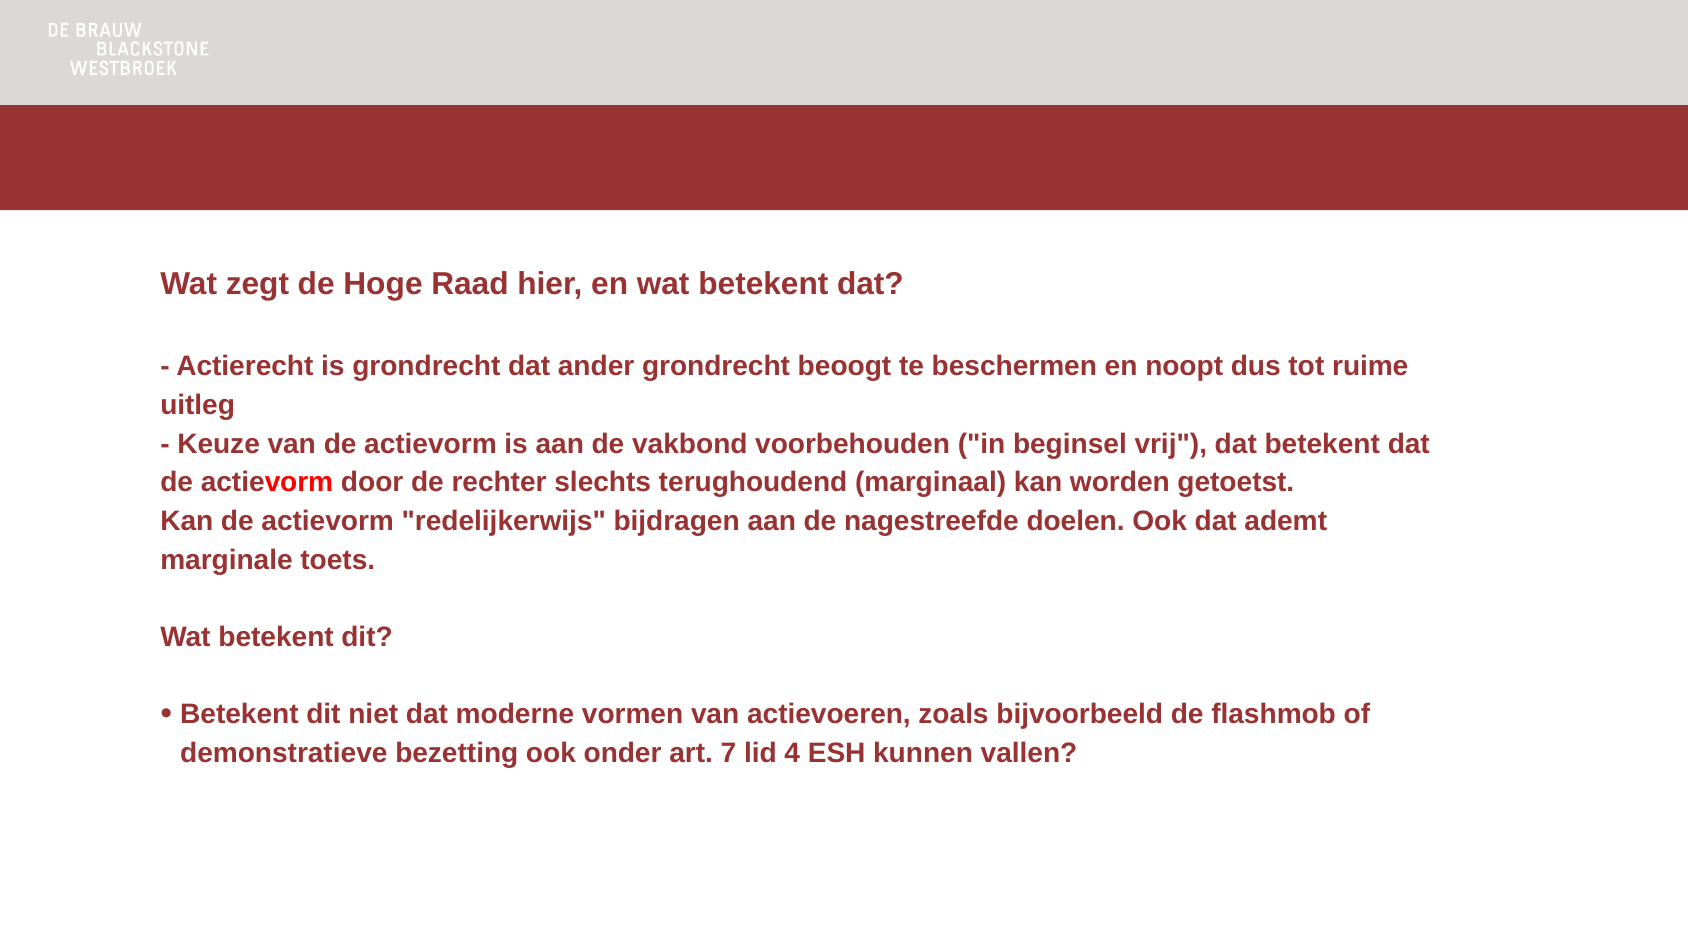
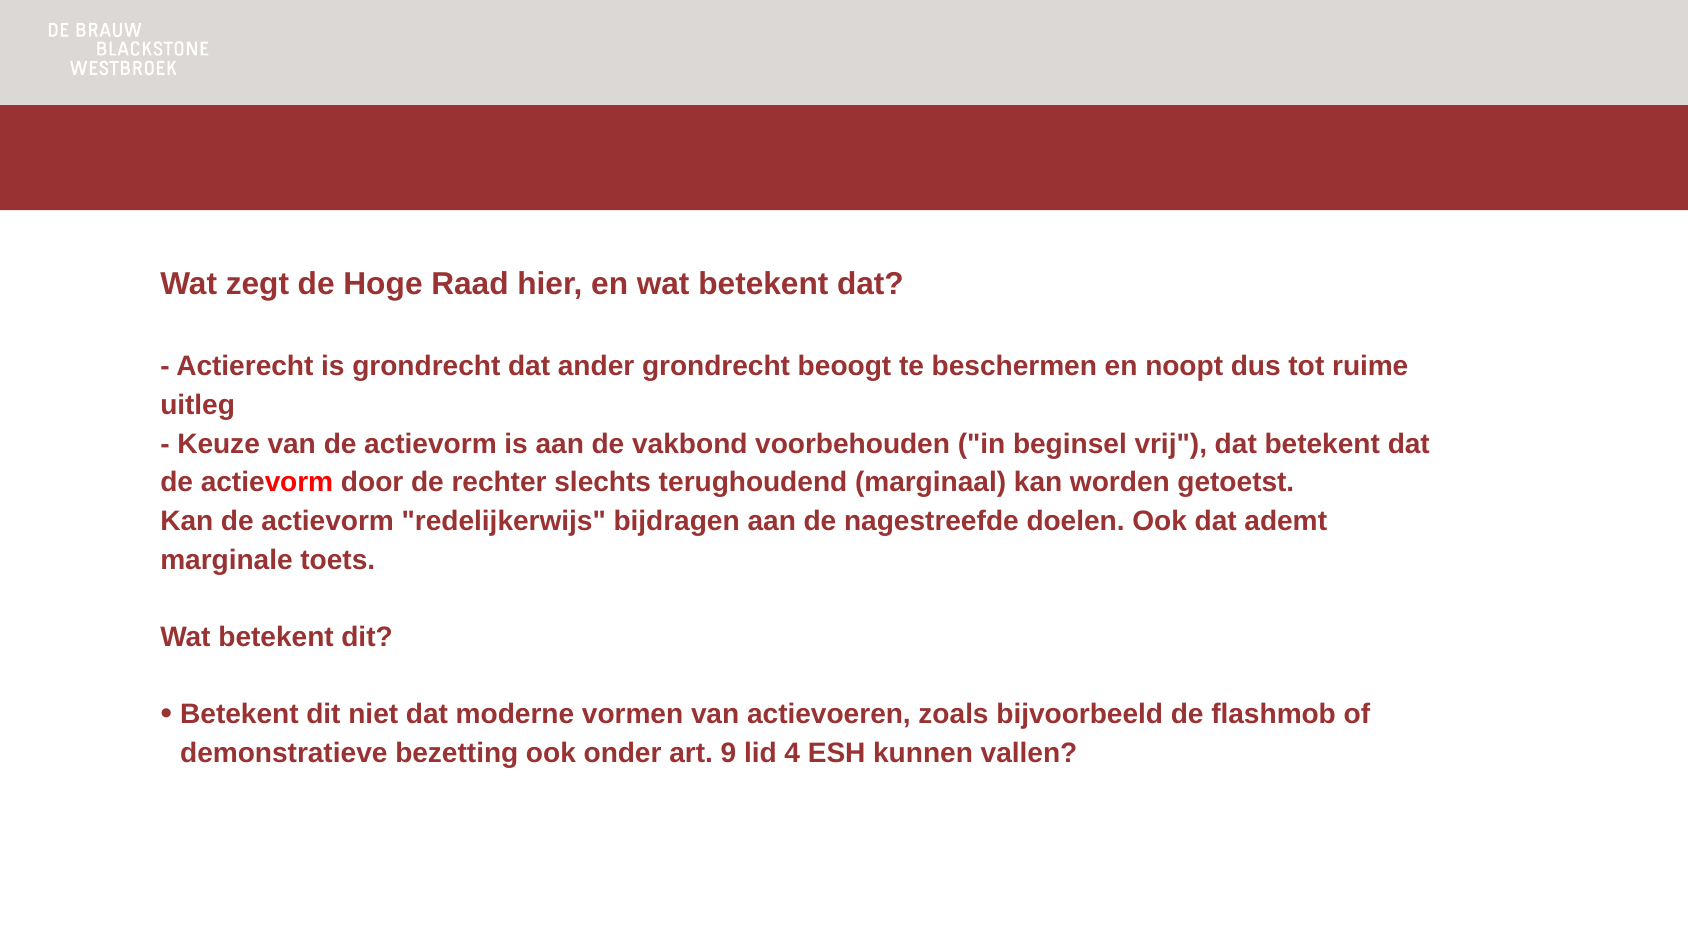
7: 7 -> 9
